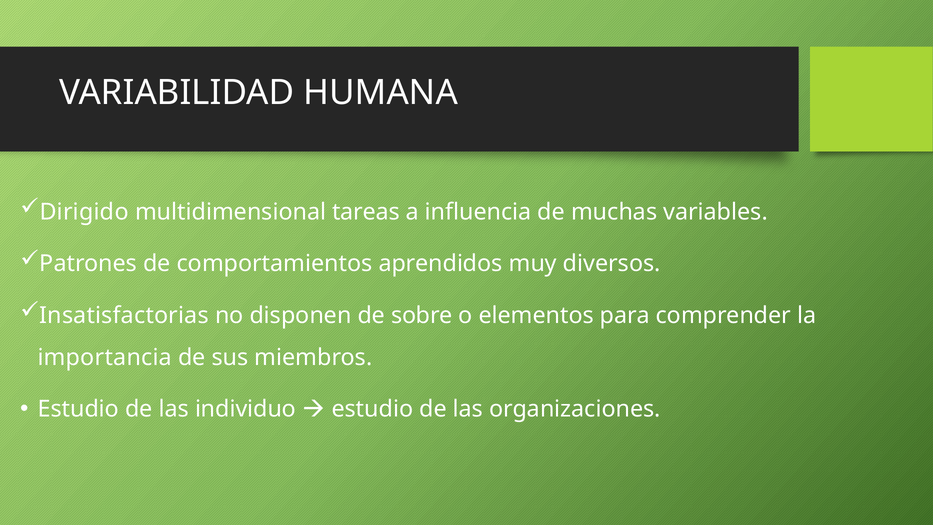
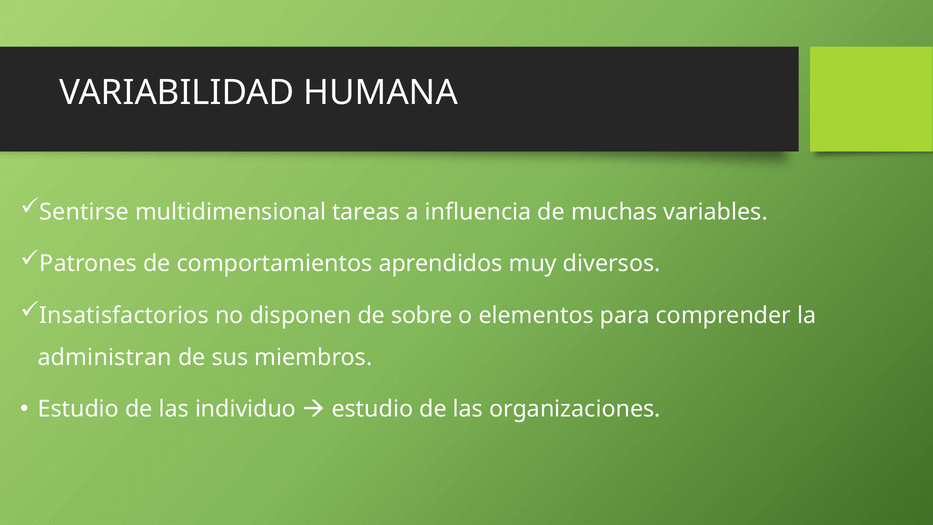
Dirigido: Dirigido -> Sentirse
Insatisfactorias: Insatisfactorias -> Insatisfactorios
importancia: importancia -> administran
